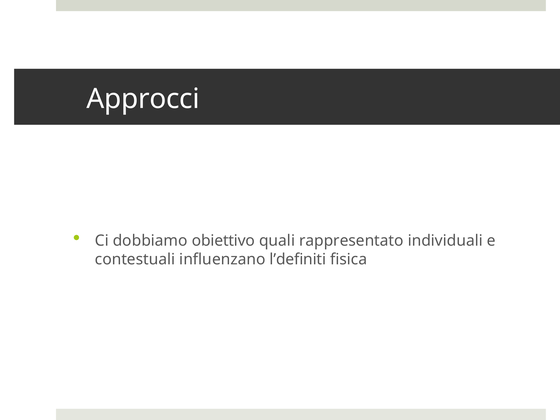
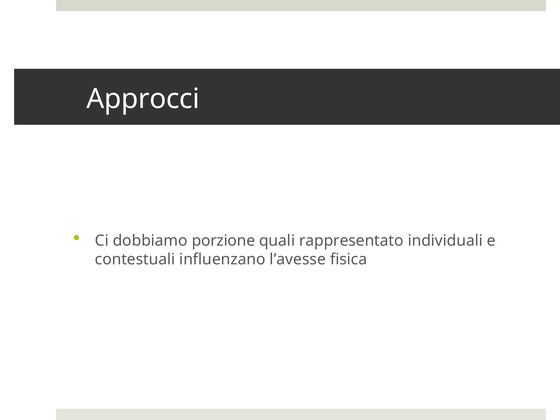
obiettivo: obiettivo -> porzione
l’definiti: l’definiti -> l’avesse
